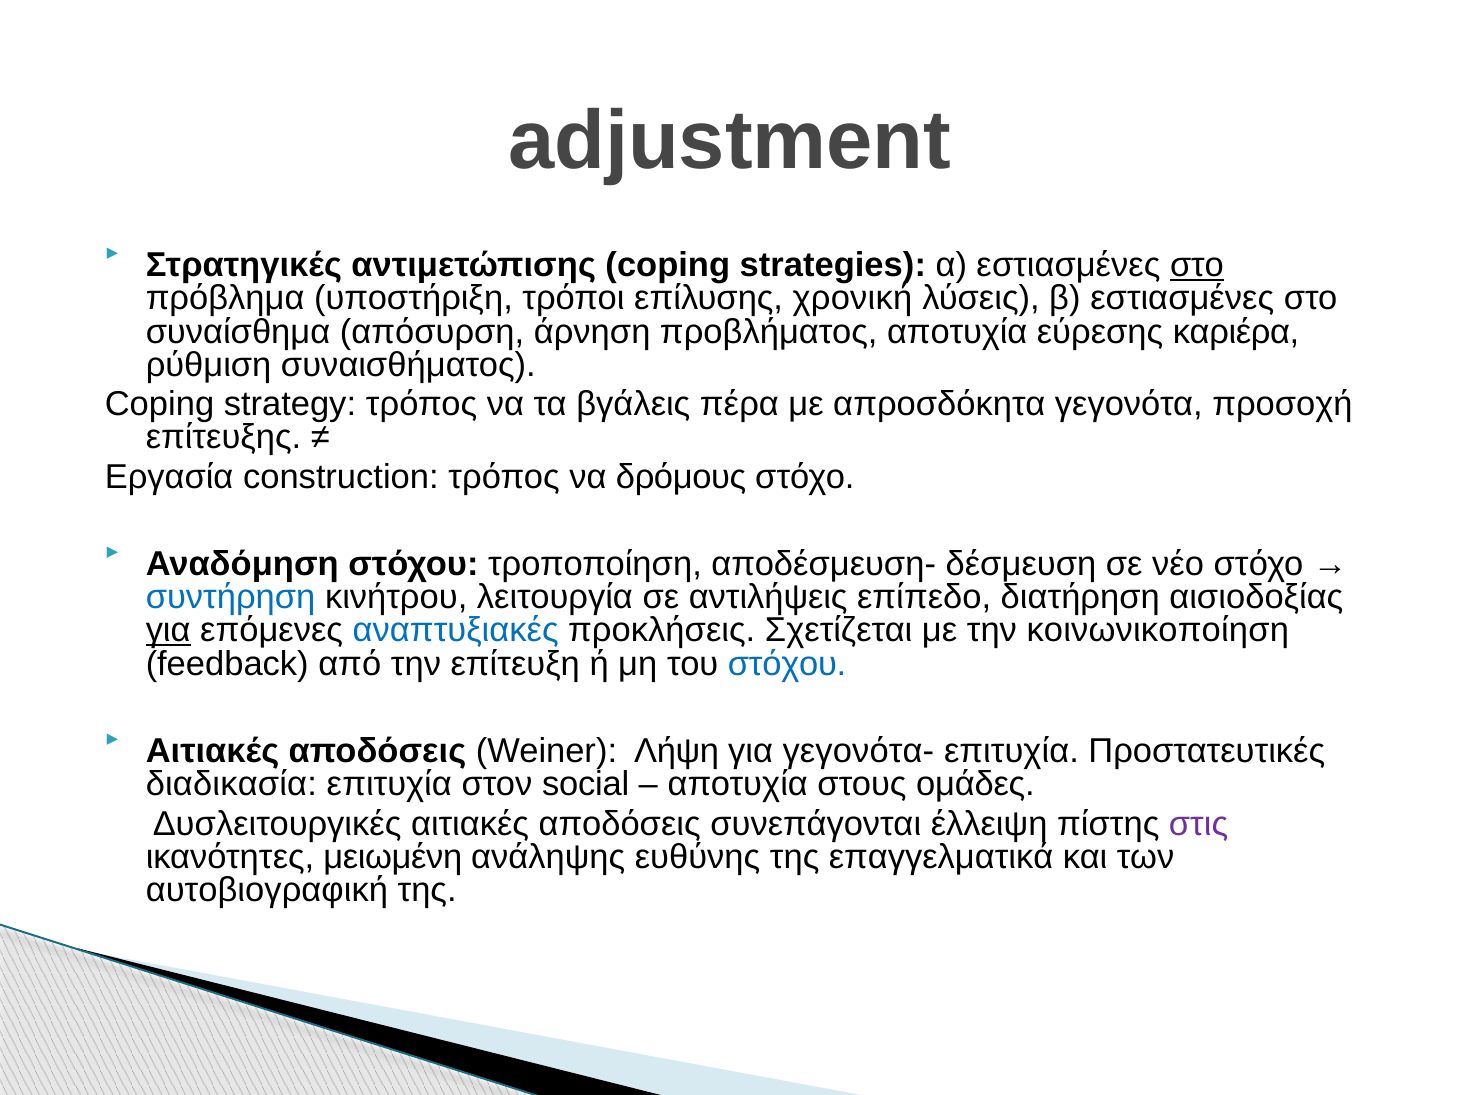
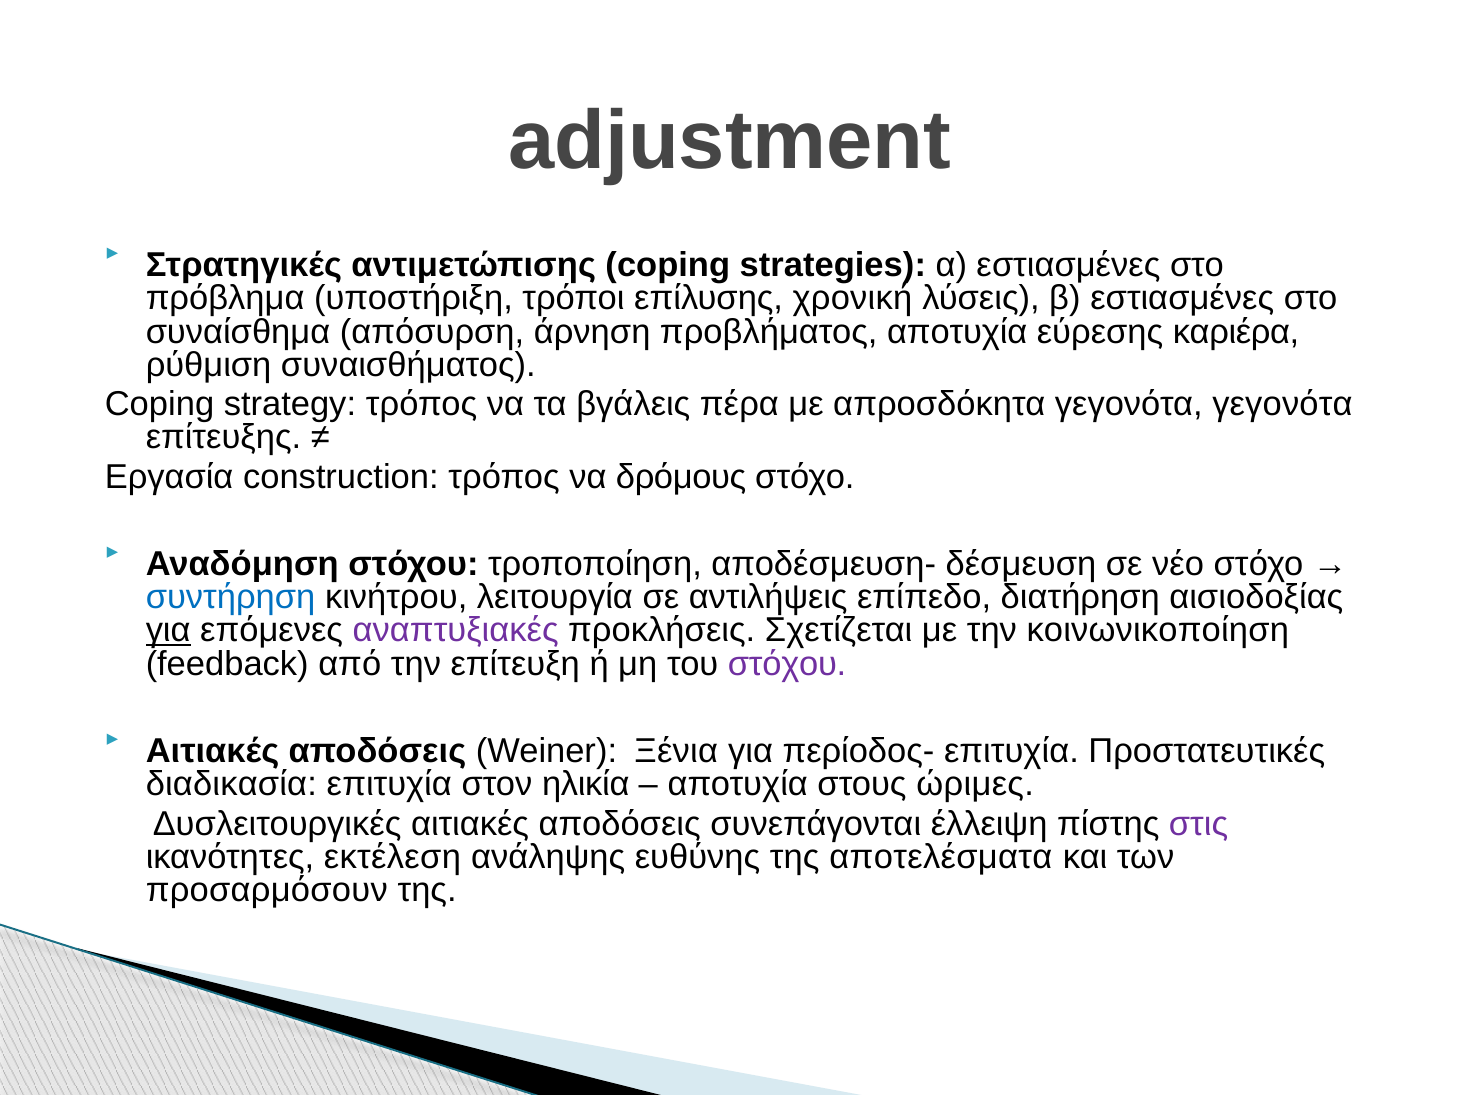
στο at (1197, 265) underline: present -> none
γεγονότα προσοχή: προσοχή -> γεγονότα
αναπτυξιακές colour: blue -> purple
στόχου at (787, 664) colour: blue -> purple
Λήψη: Λήψη -> Ξένια
γεγονότα-: γεγονότα- -> περίοδος-
social: social -> ηλικία
ομάδες: ομάδες -> ώριμες
μειωμένη: μειωμένη -> εκτέλεση
επαγγελματικά: επαγγελματικά -> αποτελέσματα
αυτοβιογραφική: αυτοβιογραφική -> προσαρμόσουν
